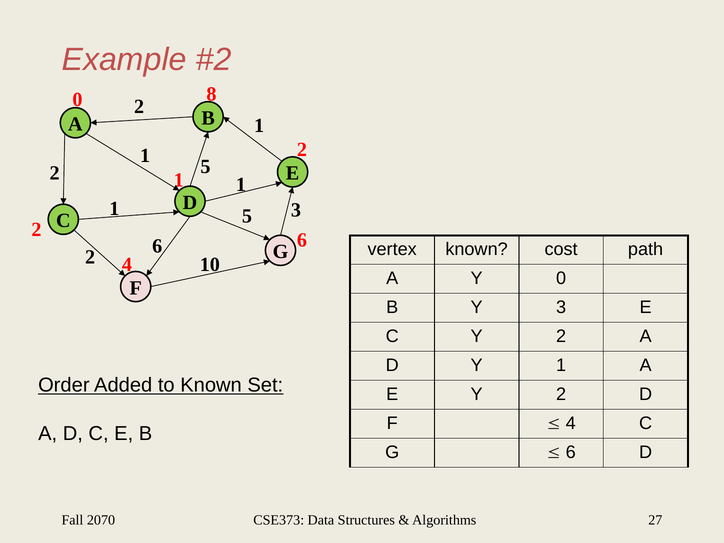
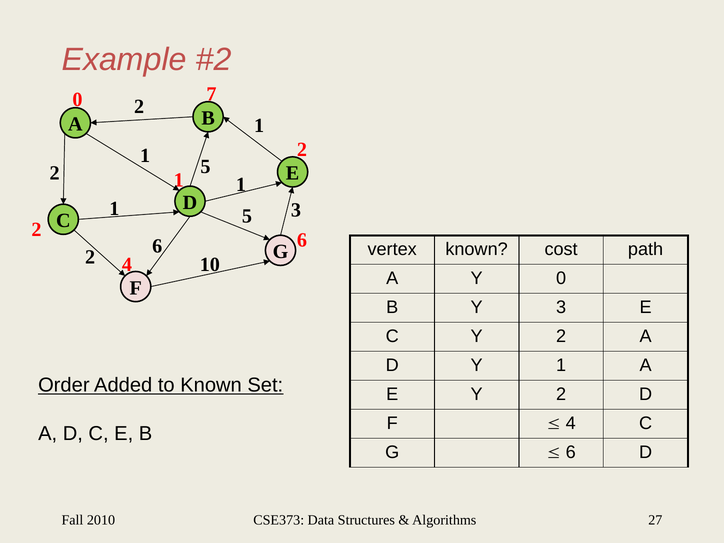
8: 8 -> 7
2070: 2070 -> 2010
